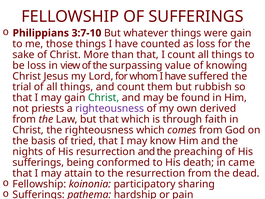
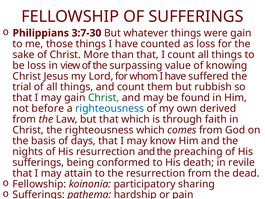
3:7-10: 3:7-10 -> 3:7-30
priests: priests -> before
righteousness at (110, 108) colour: purple -> blue
tried: tried -> days
came: came -> revile
